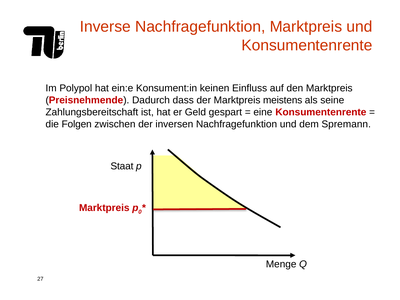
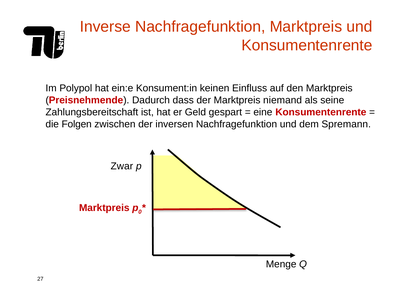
meistens: meistens -> niemand
Staat: Staat -> Zwar
